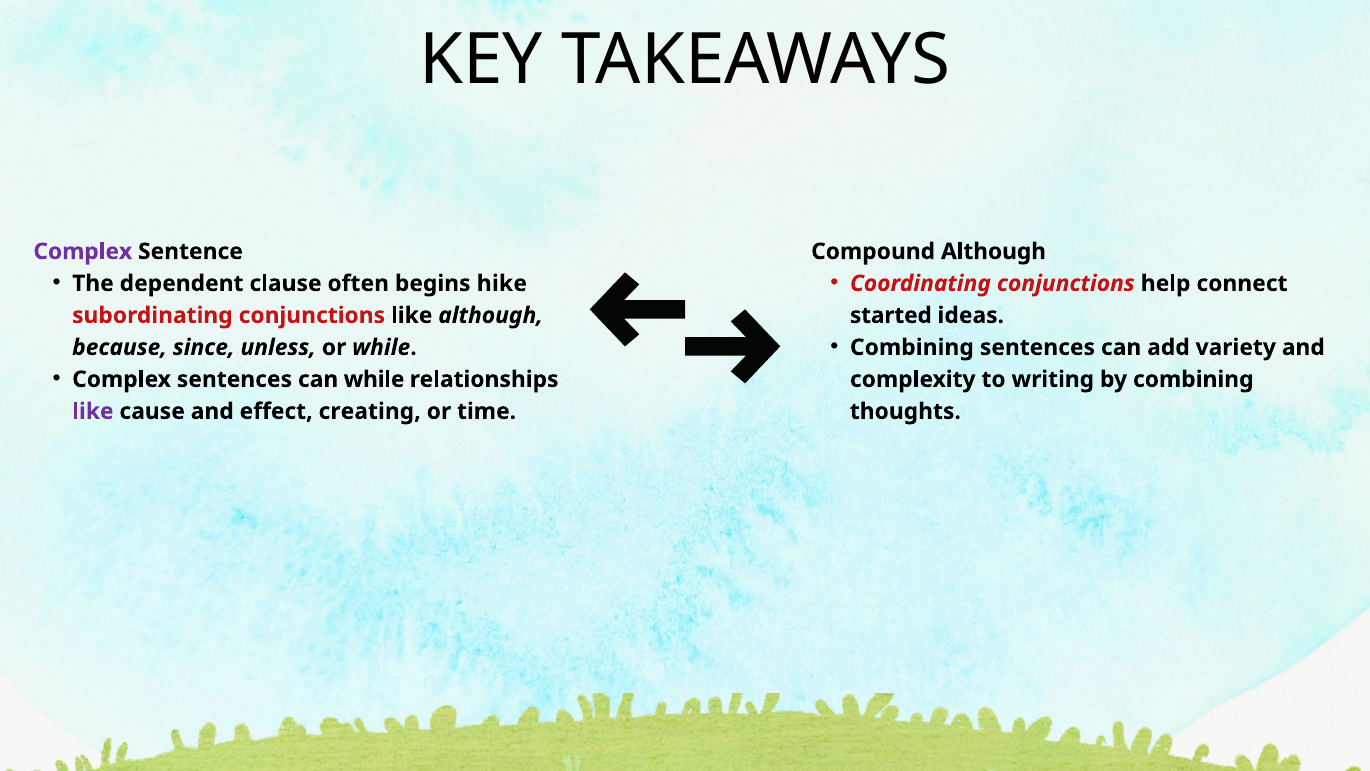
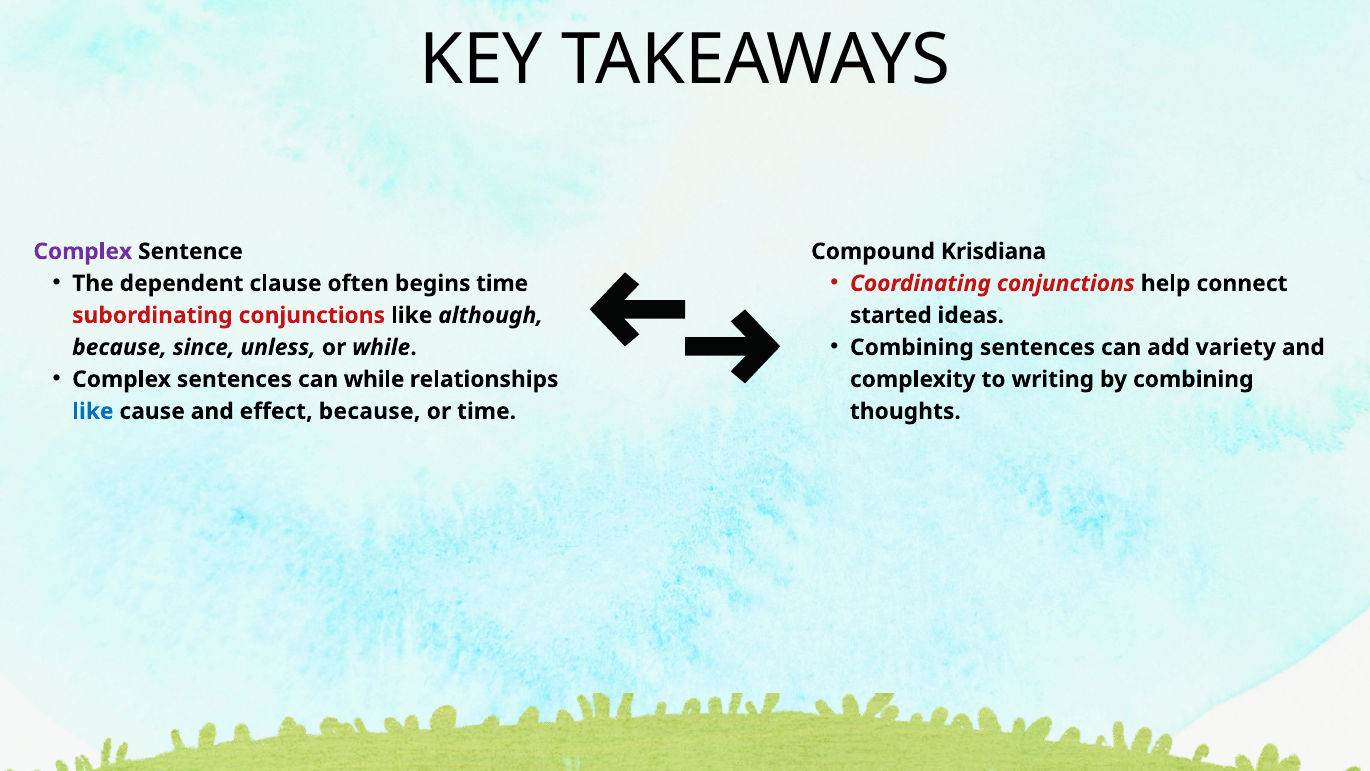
Compound Although: Although -> Krisdiana
begins hike: hike -> time
like at (93, 411) colour: purple -> blue
effect creating: creating -> because
